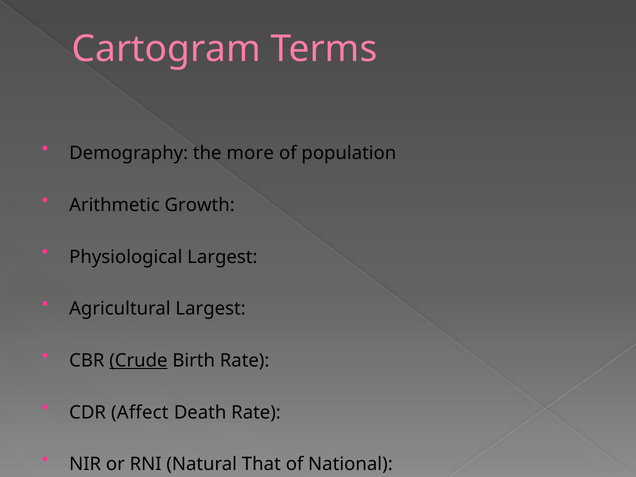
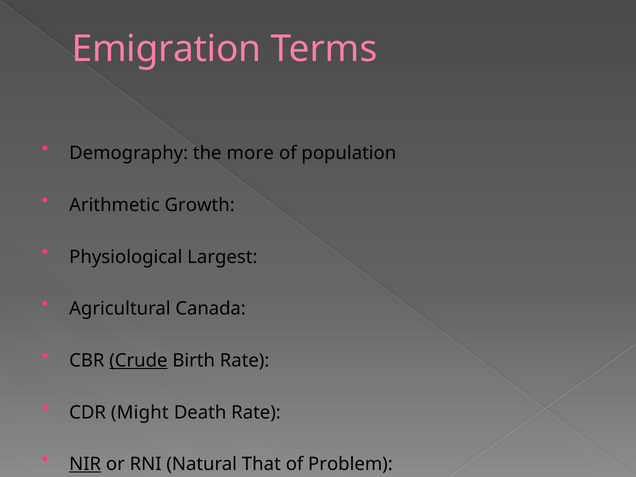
Cartogram: Cartogram -> Emigration
Agricultural Largest: Largest -> Canada
Affect: Affect -> Might
NIR underline: none -> present
National: National -> Problem
